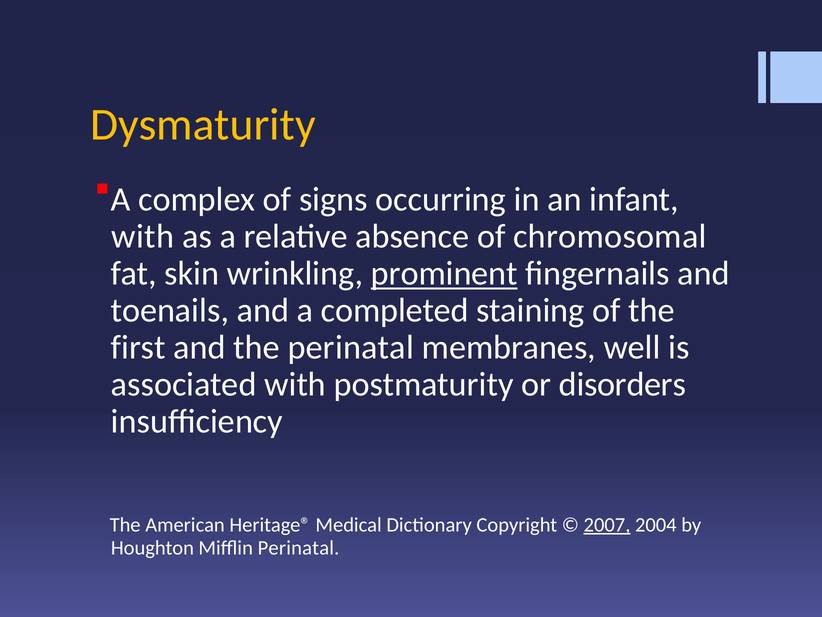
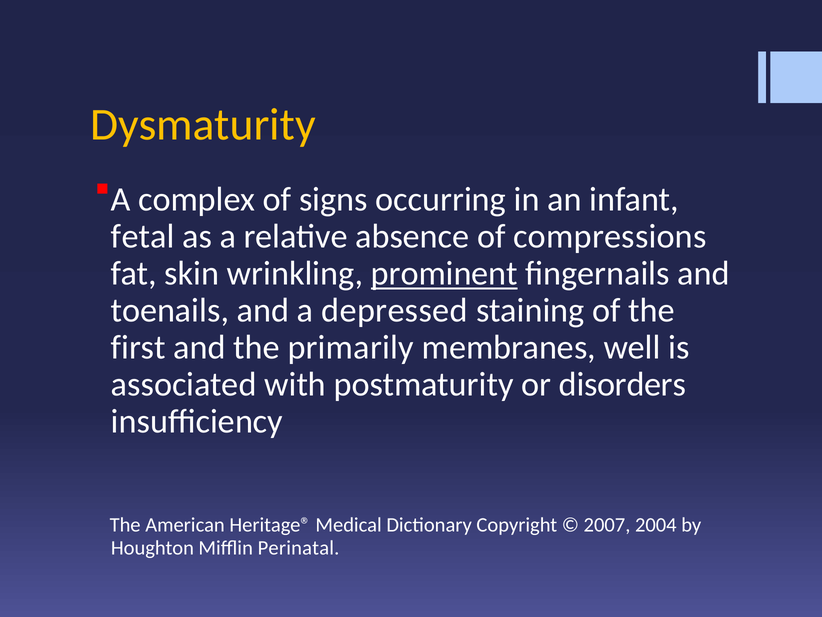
with at (143, 236): with -> fetal
chromosomal: chromosomal -> compressions
completed: completed -> depressed
the perinatal: perinatal -> primarily
2007 underline: present -> none
